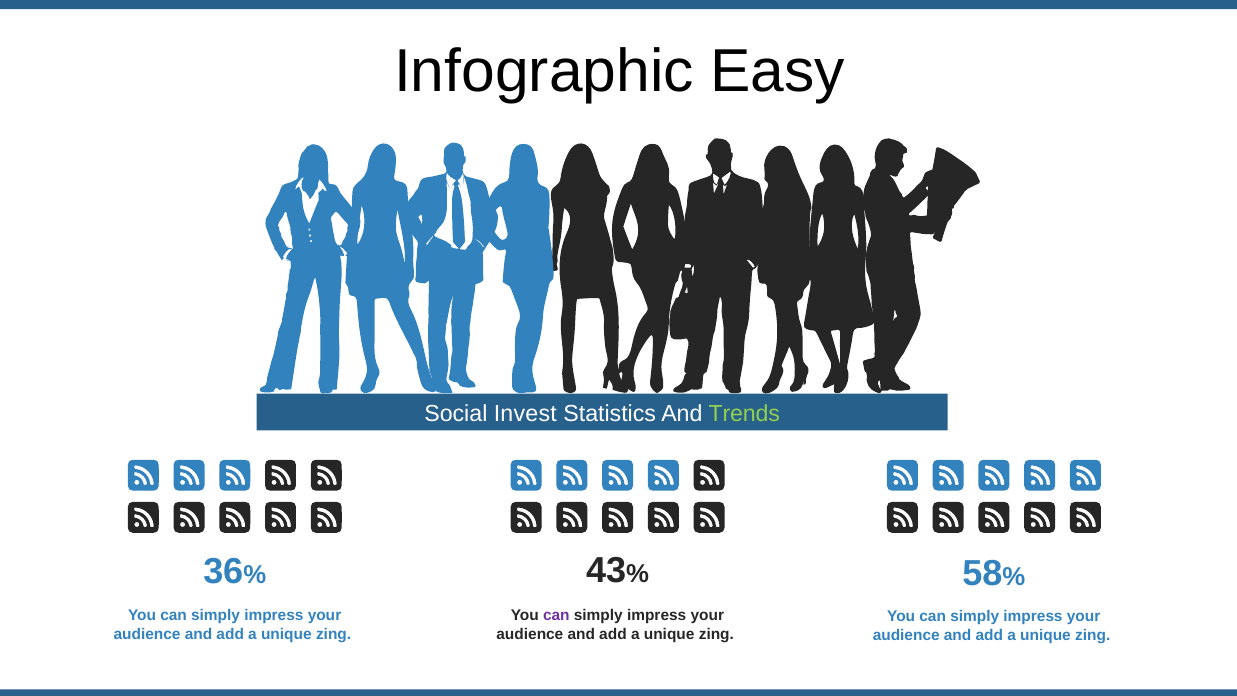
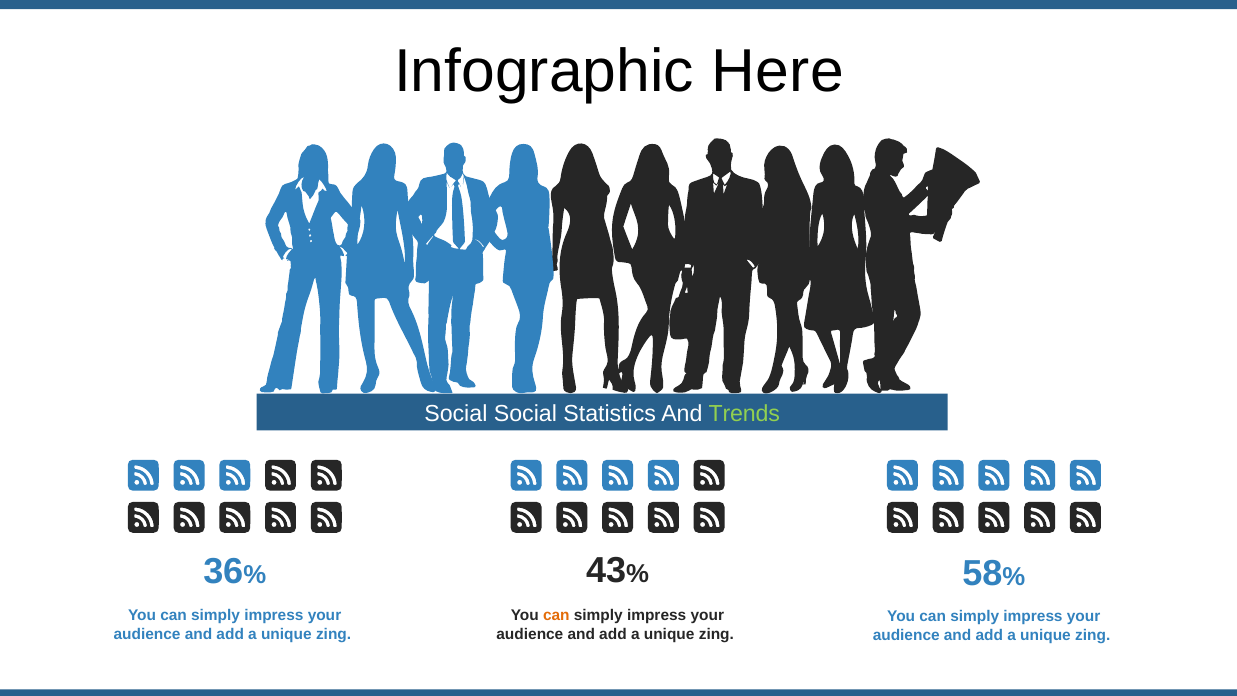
Easy: Easy -> Here
Social Invest: Invest -> Social
can at (556, 615) colour: purple -> orange
